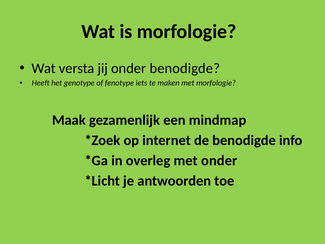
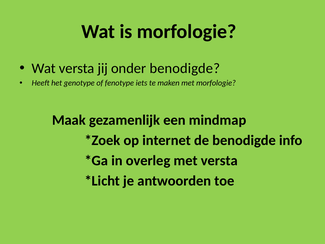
met onder: onder -> versta
